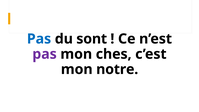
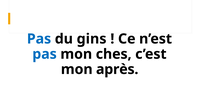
sont: sont -> gins
pas at (45, 54) colour: purple -> blue
notre: notre -> après
